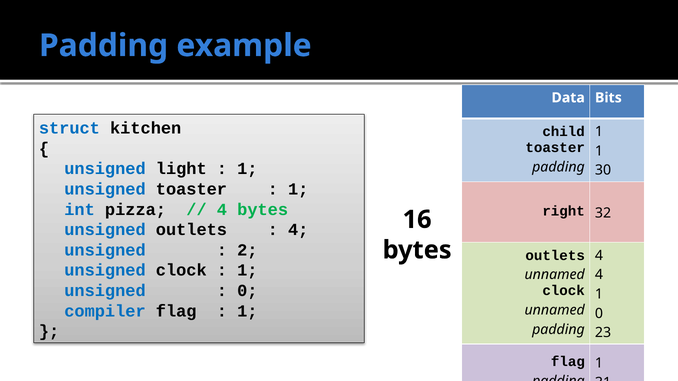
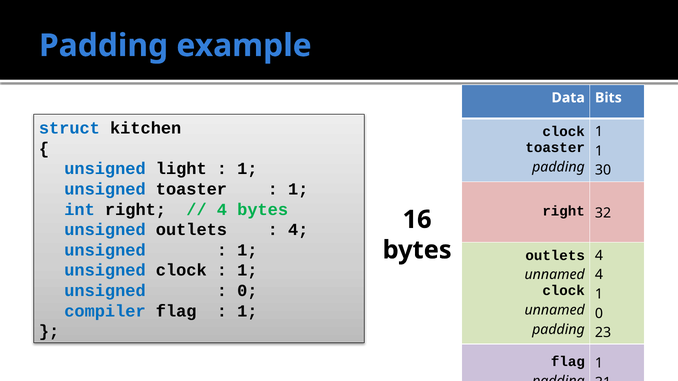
child at (564, 132): child -> clock
int pizza: pizza -> right
2 at (247, 250): 2 -> 1
